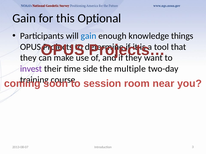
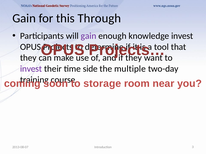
Optional: Optional -> Through
gain at (89, 36) colour: blue -> purple
knowledge things: things -> invest
session: session -> storage
